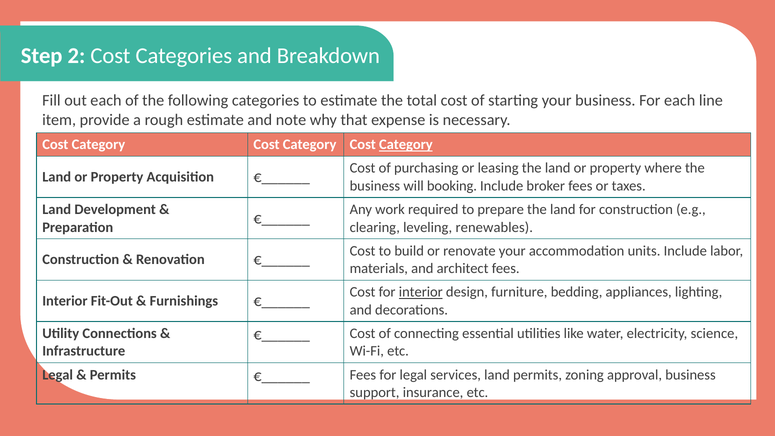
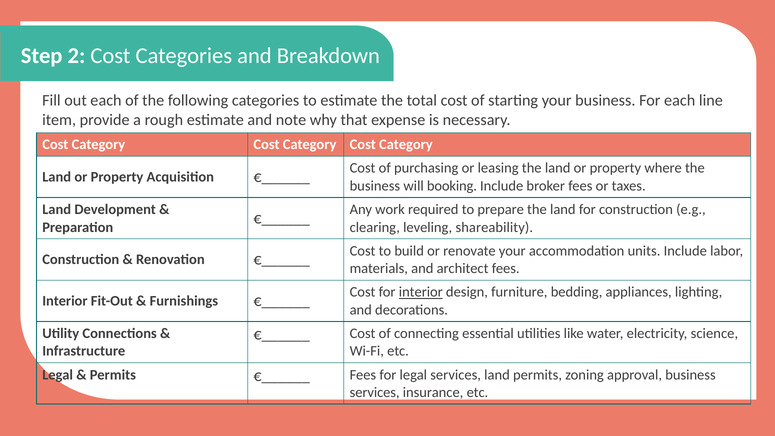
Category at (406, 145) underline: present -> none
renewables: renewables -> shareability
support at (375, 392): support -> services
